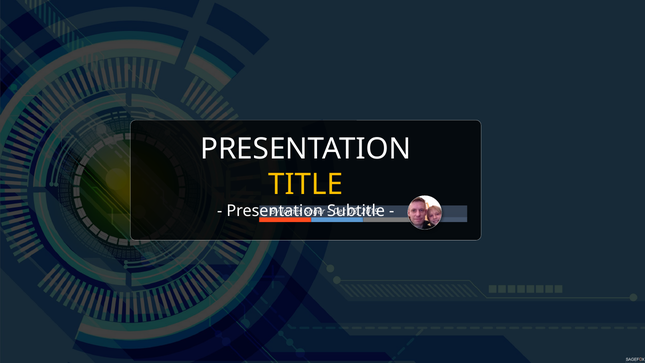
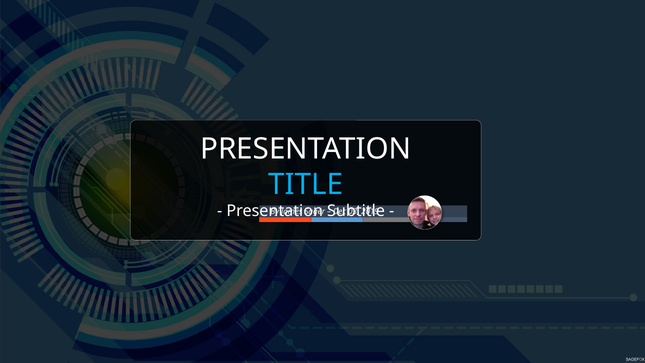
TITLE colour: yellow -> light blue
